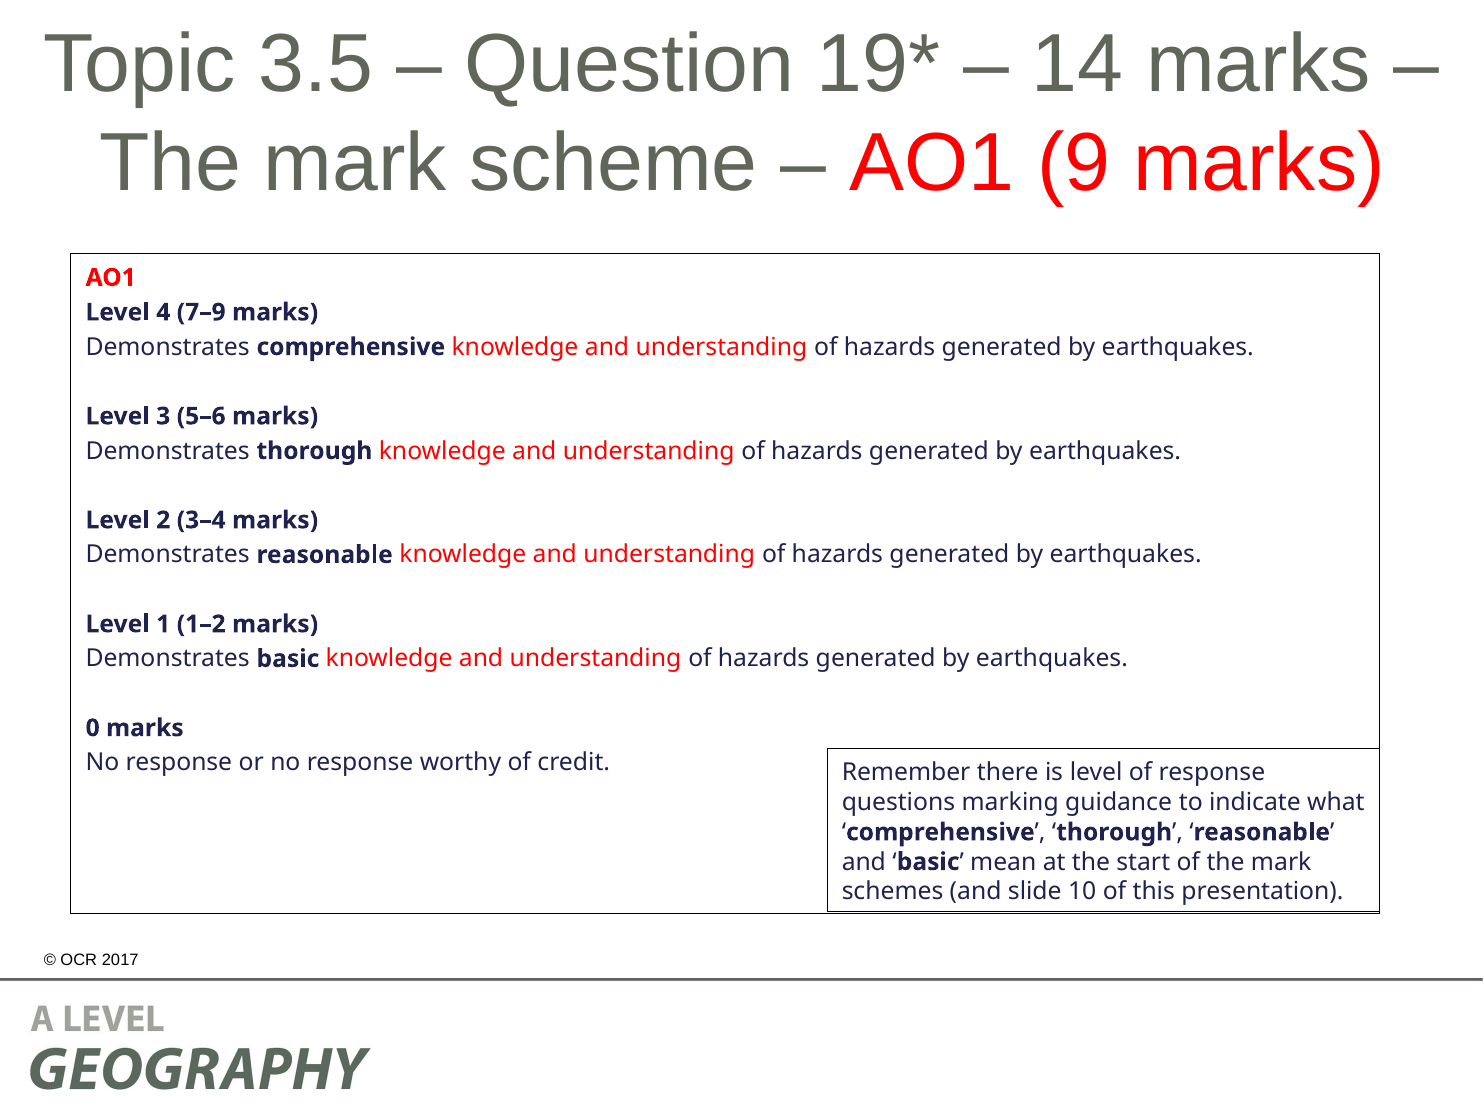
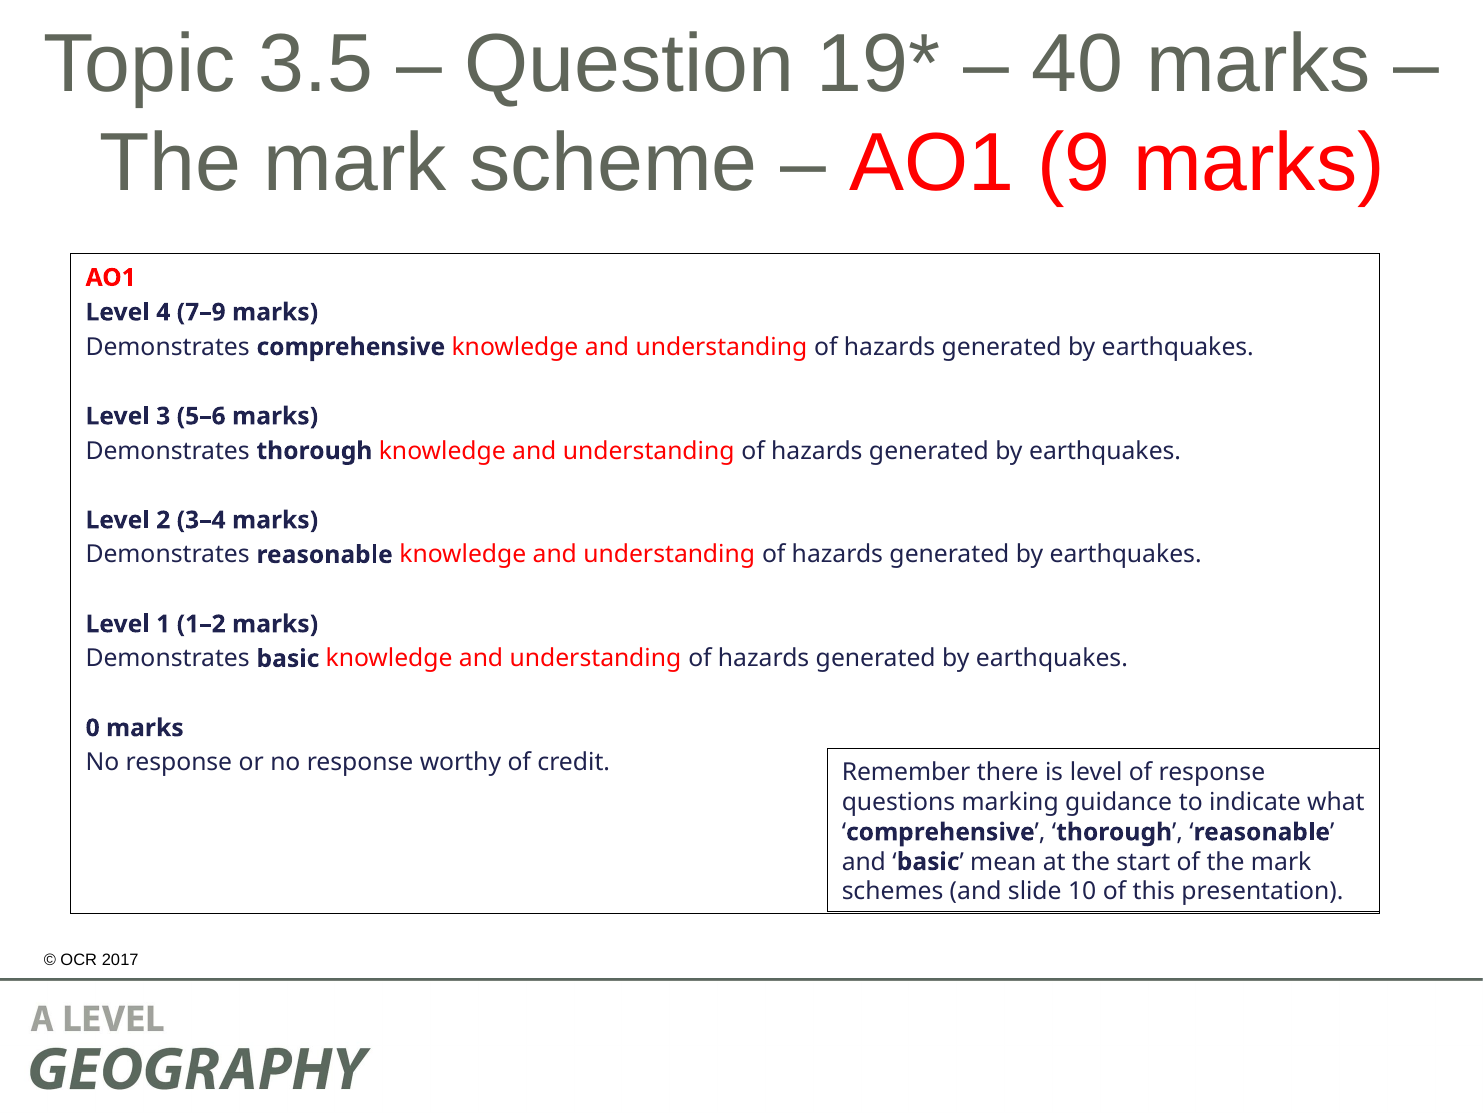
14: 14 -> 40
